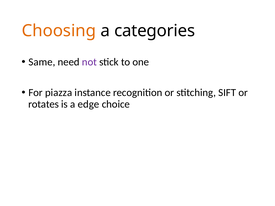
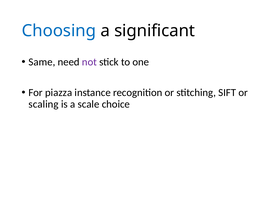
Choosing colour: orange -> blue
categories: categories -> significant
rotates: rotates -> scaling
edge: edge -> scale
